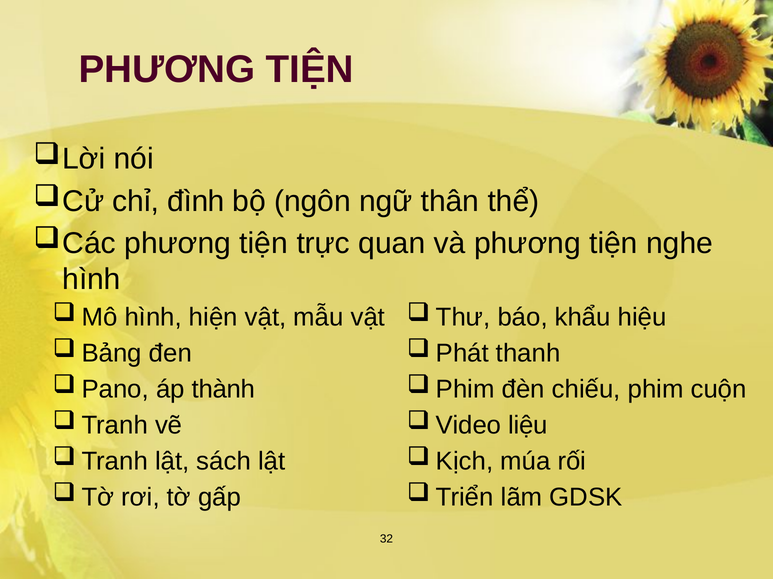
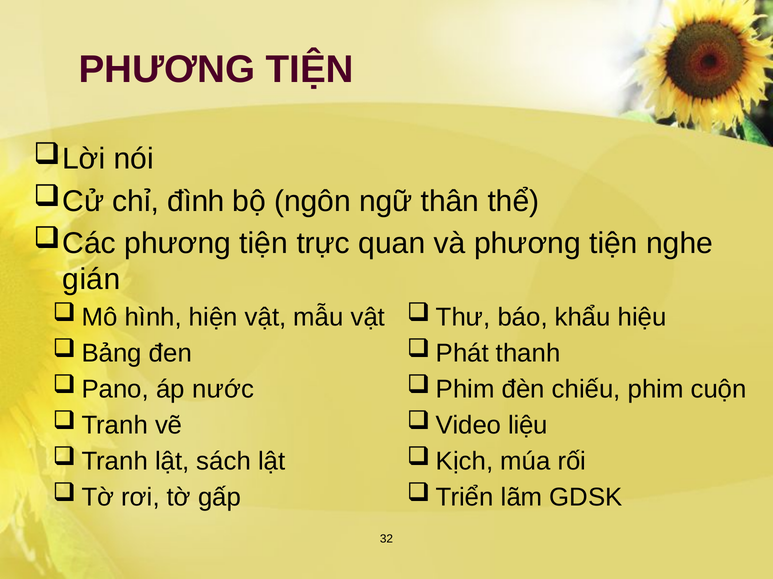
hình at (92, 280): hình -> gián
thành: thành -> nước
